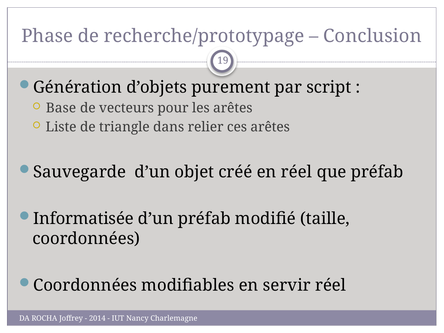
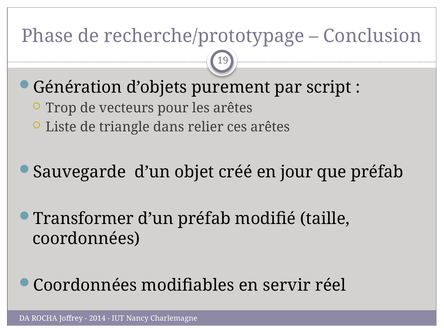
Base: Base -> Trop
en réel: réel -> jour
Informatisée: Informatisée -> Transformer
